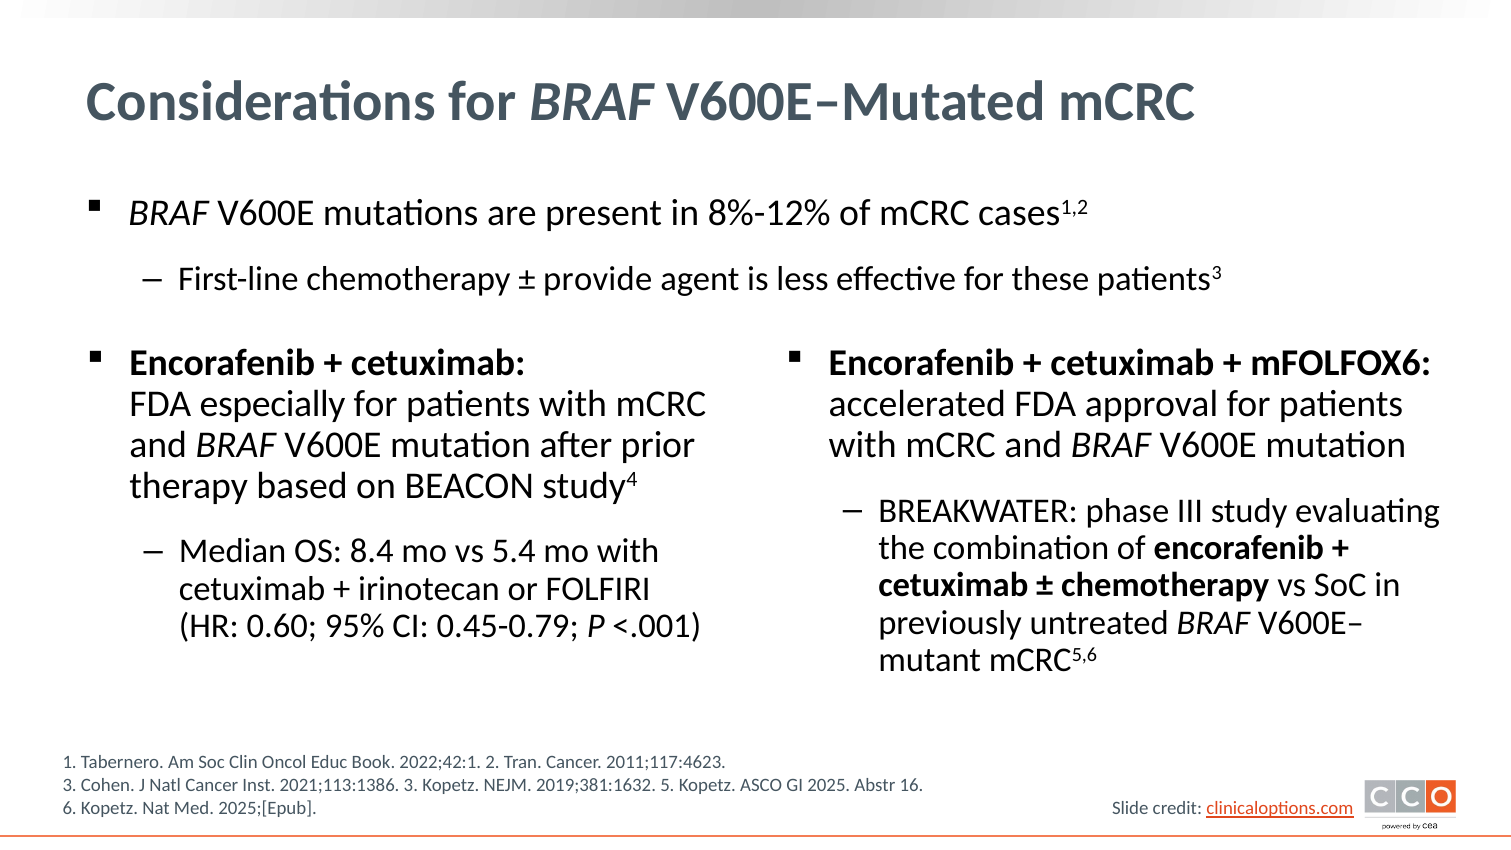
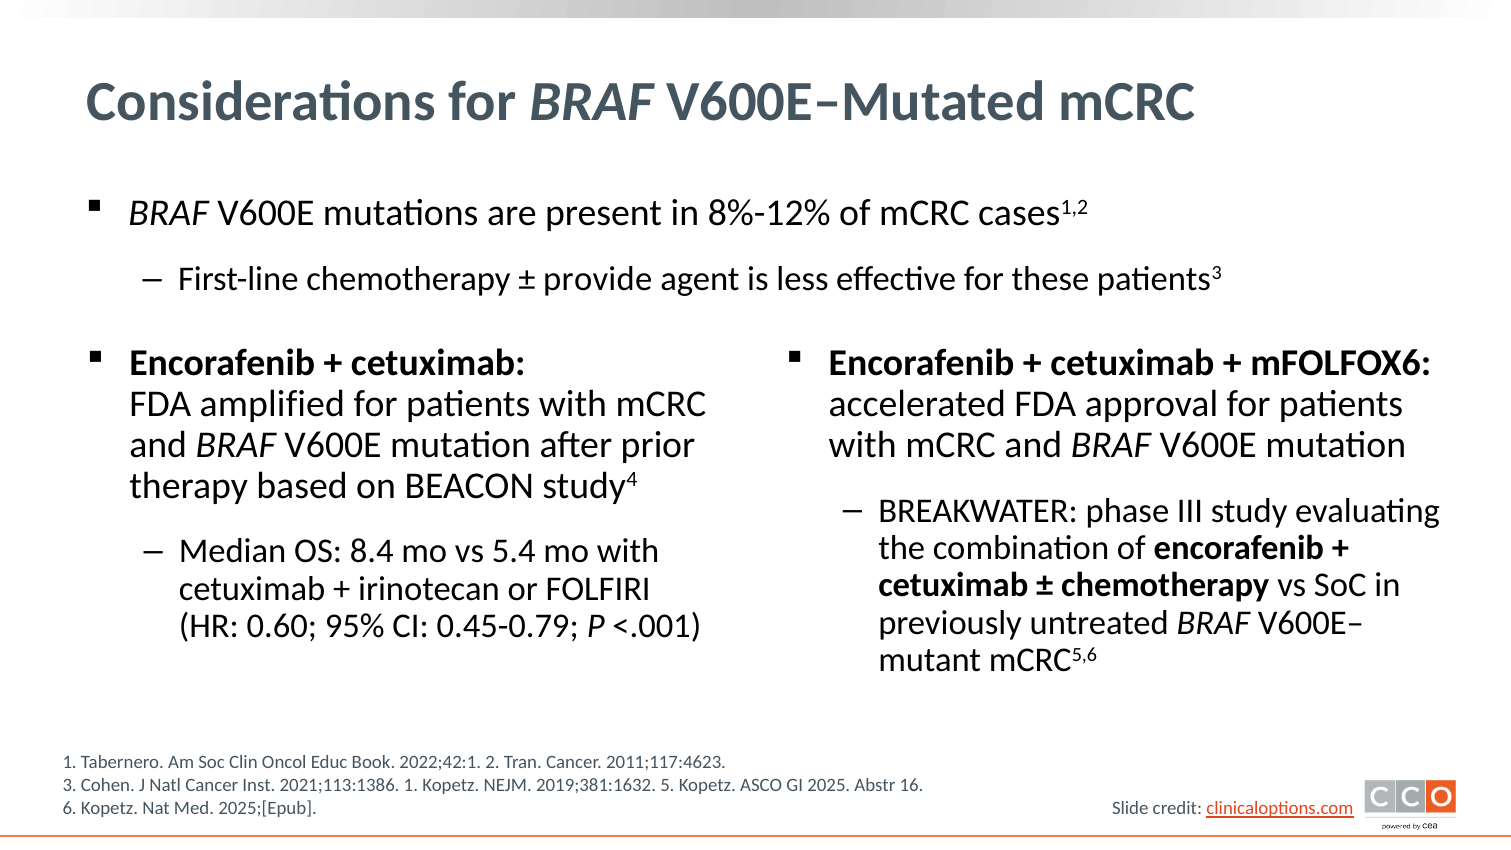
especially: especially -> amplified
2021;113:1386 3: 3 -> 1
